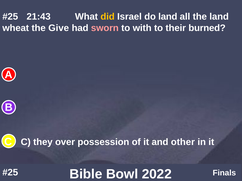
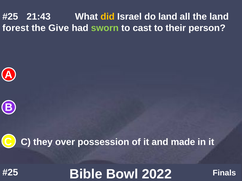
wheat: wheat -> forest
sworn colour: pink -> light green
with: with -> cast
burned: burned -> person
other: other -> made
